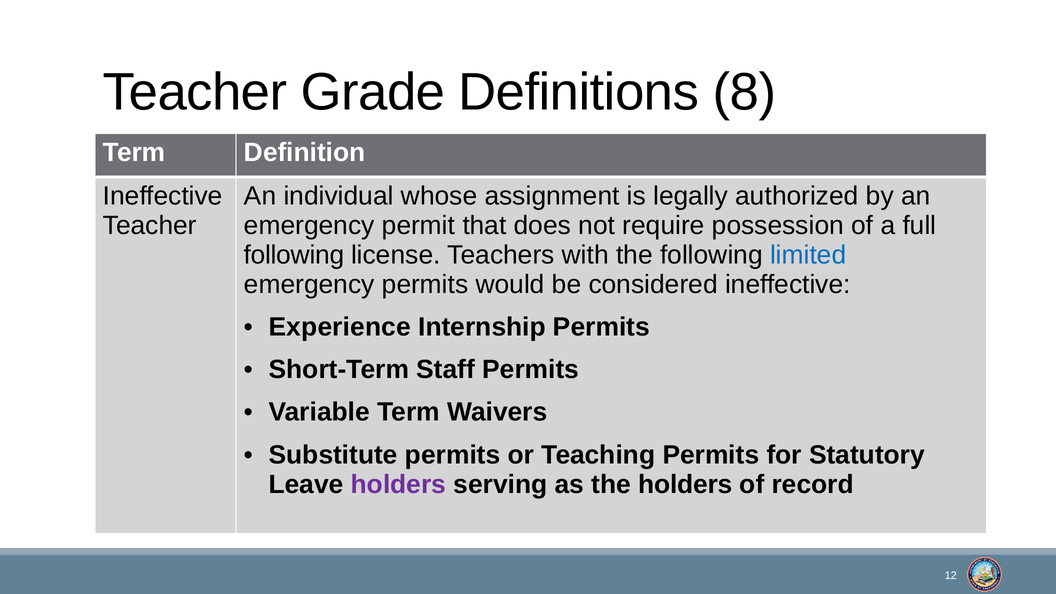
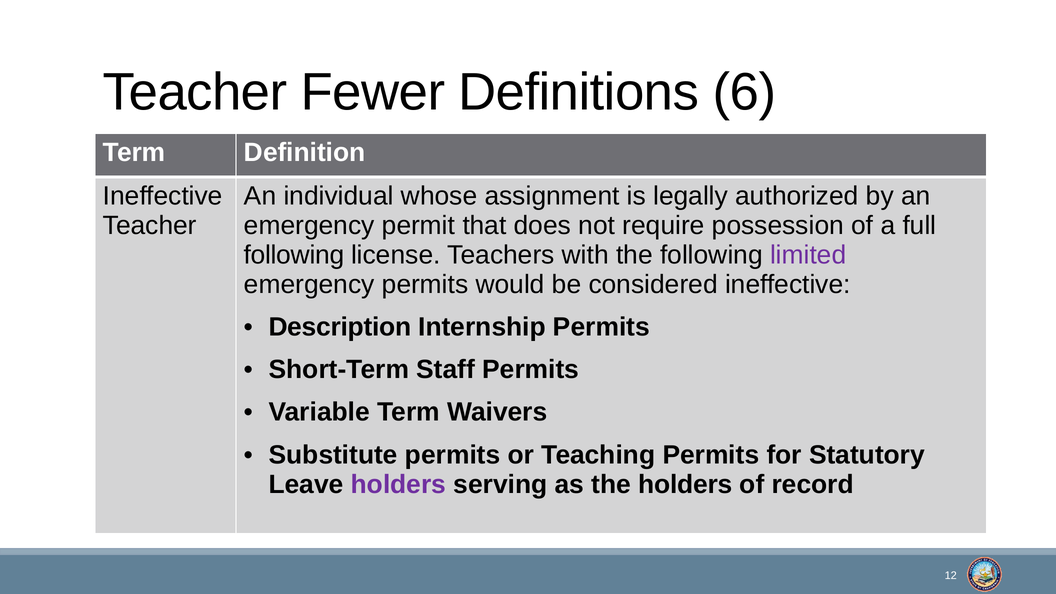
Grade: Grade -> Fewer
8: 8 -> 6
limited colour: blue -> purple
Experience: Experience -> Description
